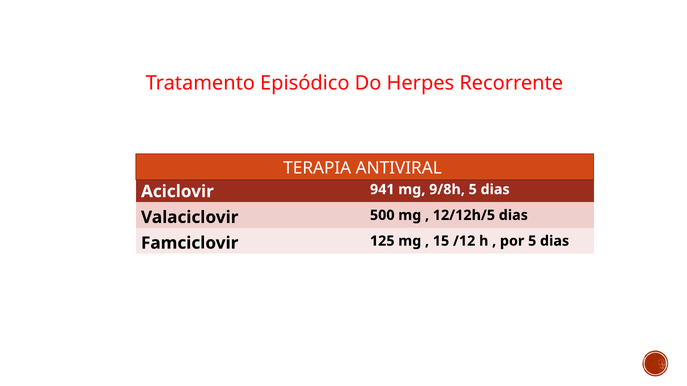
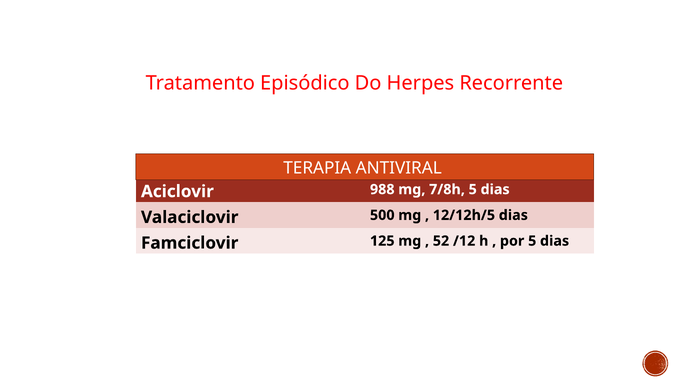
941: 941 -> 988
9/8h: 9/8h -> 7/8h
15: 15 -> 52
